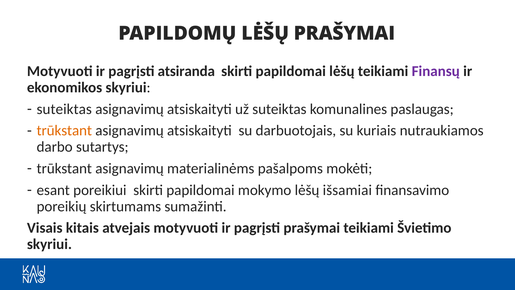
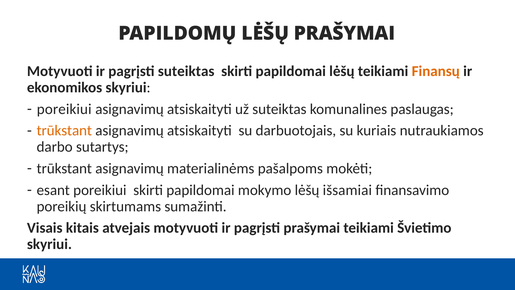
pagrįsti atsiranda: atsiranda -> suteiktas
Finansų colour: purple -> orange
suteiktas at (64, 109): suteiktas -> poreikiui
